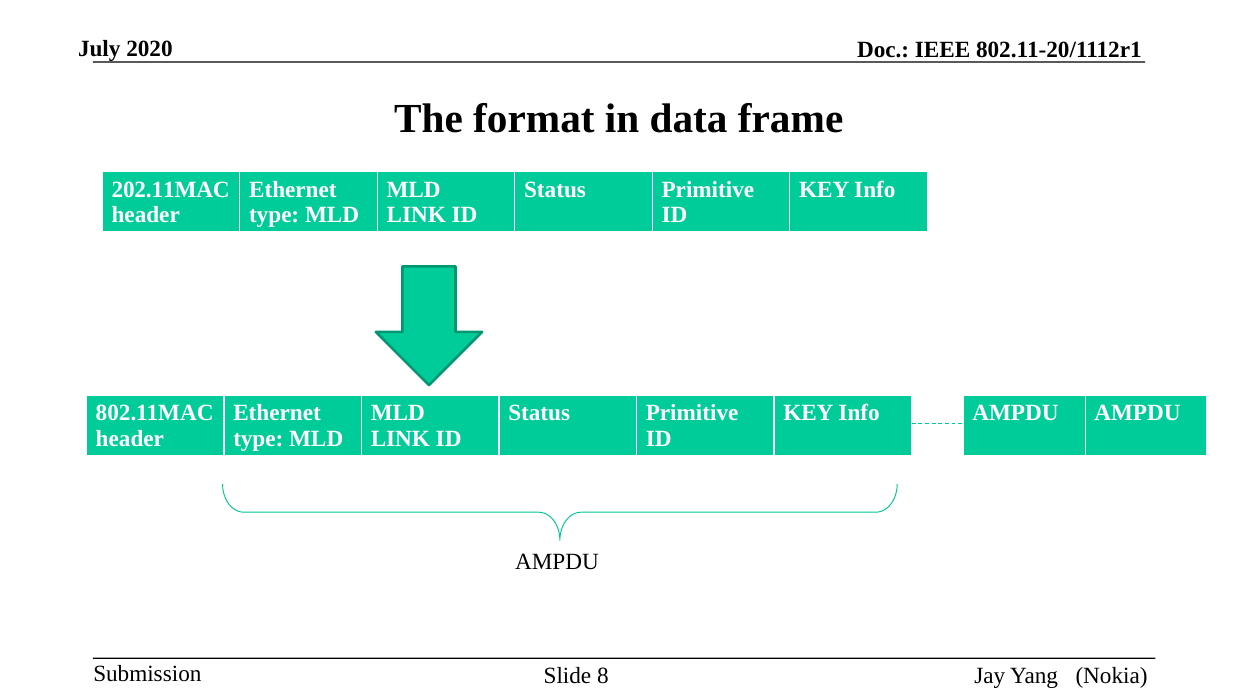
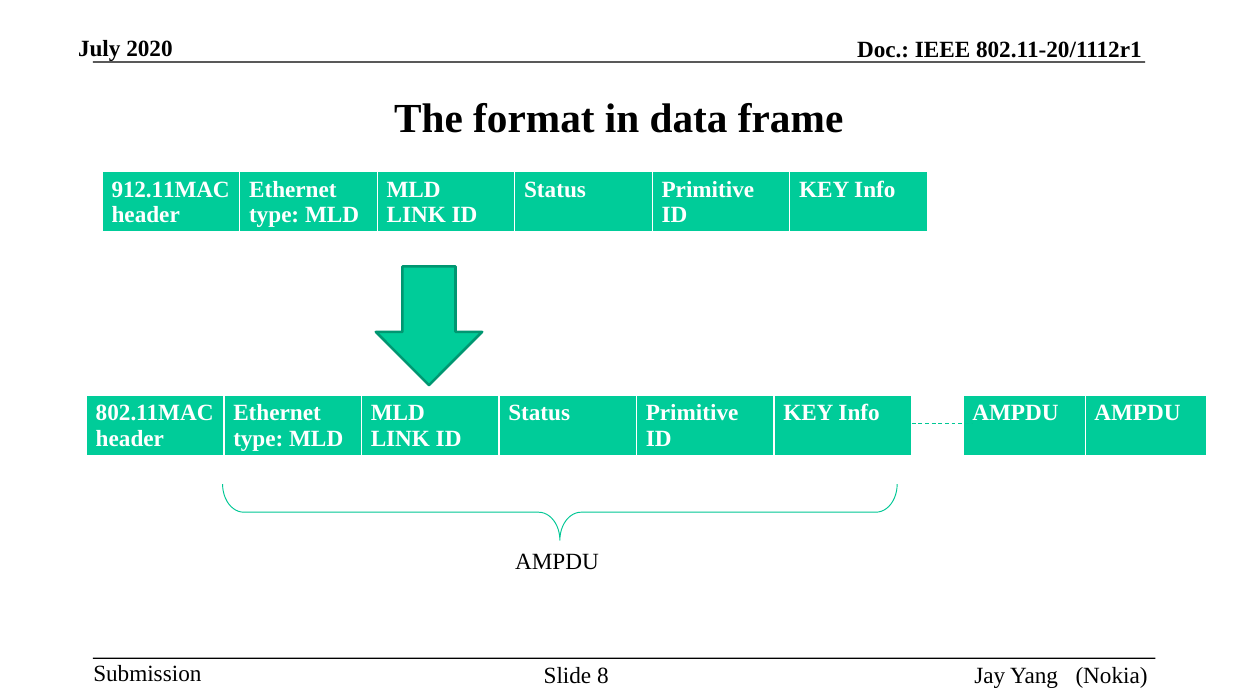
202.11MAC: 202.11MAC -> 912.11MAC
